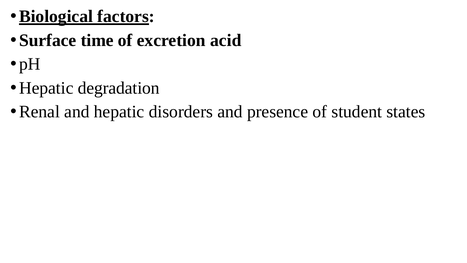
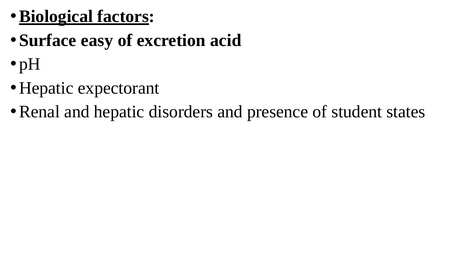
time: time -> easy
degradation: degradation -> expectorant
